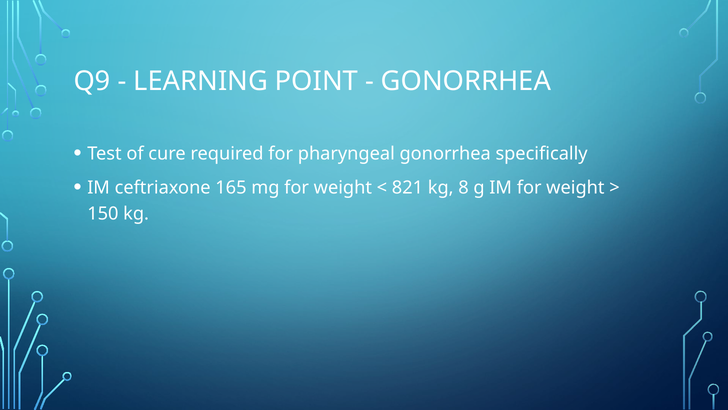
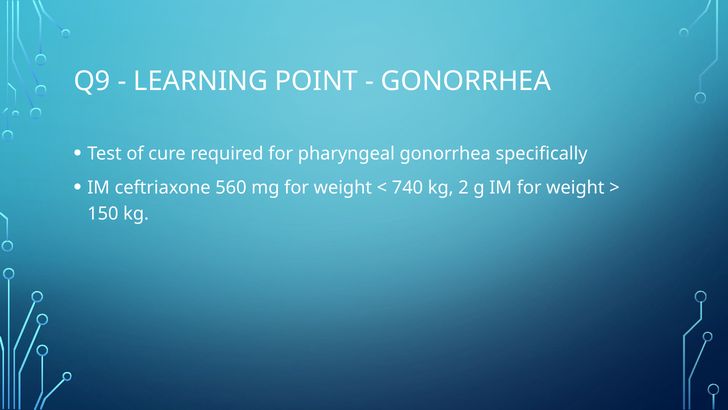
165: 165 -> 560
821: 821 -> 740
8: 8 -> 2
